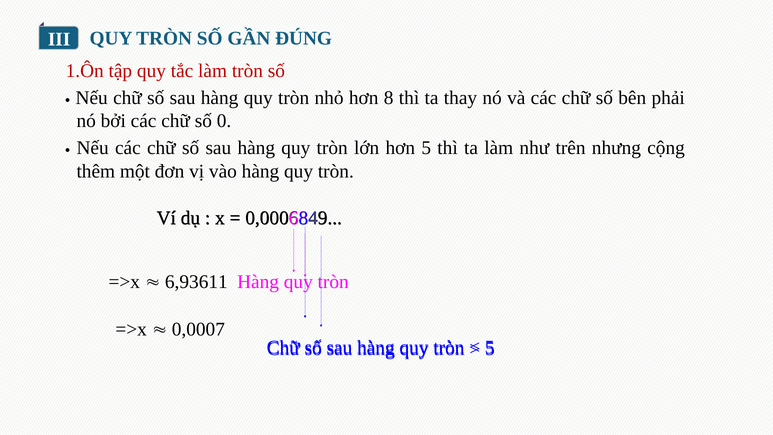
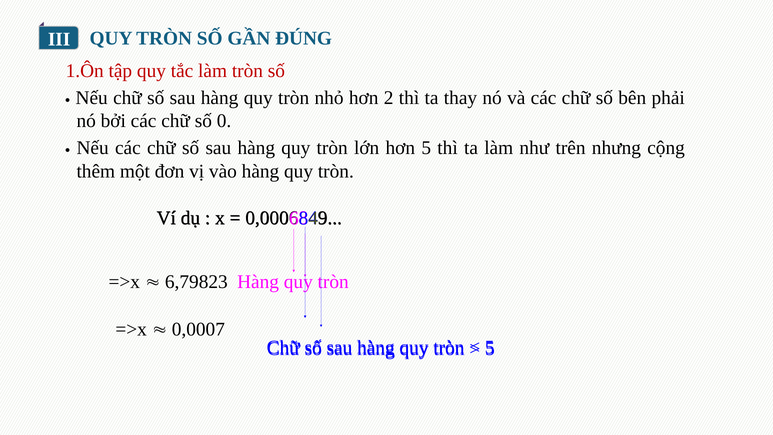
8: 8 -> 2
6,93611: 6,93611 -> 6,79823
